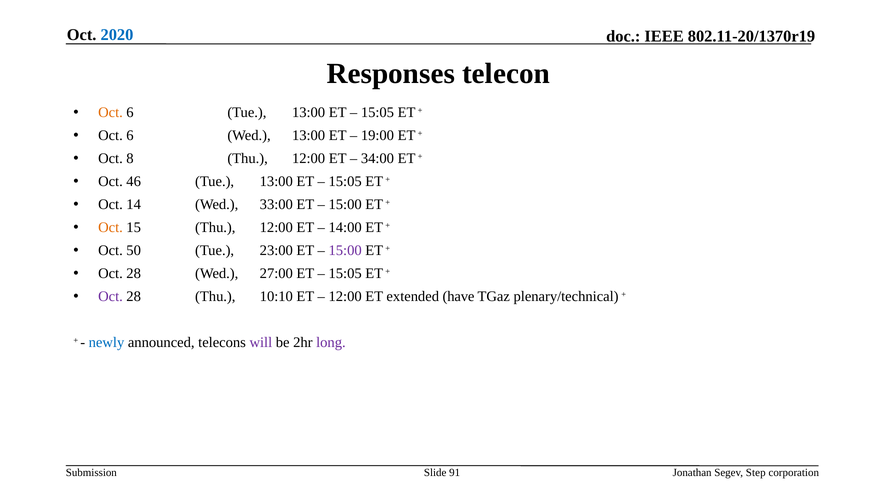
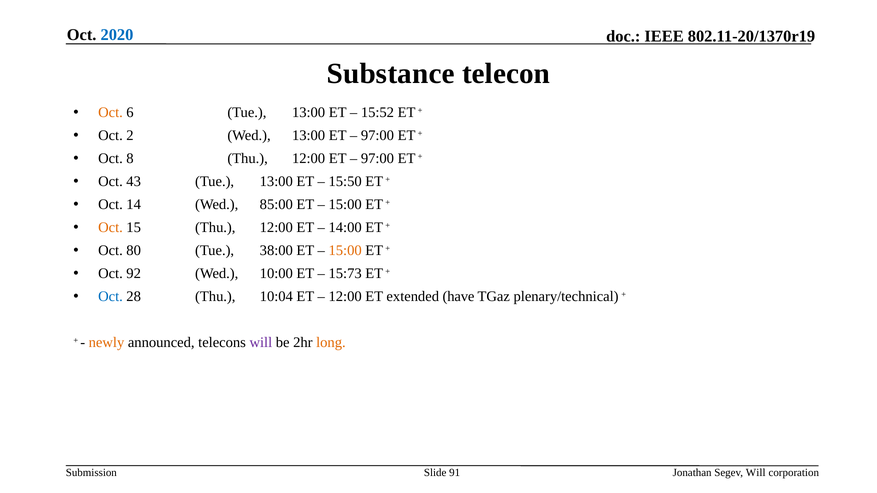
Responses: Responses -> Substance
15:05 at (377, 113): 15:05 -> 15:52
6 at (130, 136): 6 -> 2
19:00 at (377, 136): 19:00 -> 97:00
34:00 at (377, 159): 34:00 -> 97:00
46: 46 -> 43
15:05 at (345, 182): 15:05 -> 15:50
33:00: 33:00 -> 85:00
50: 50 -> 80
23:00: 23:00 -> 38:00
15:00 at (345, 251) colour: purple -> orange
28 at (134, 274): 28 -> 92
27:00: 27:00 -> 10:00
15:05 at (345, 274): 15:05 -> 15:73
Oct at (110, 297) colour: purple -> blue
10:10: 10:10 -> 10:04
newly colour: blue -> orange
long colour: purple -> orange
Segev Step: Step -> Will
